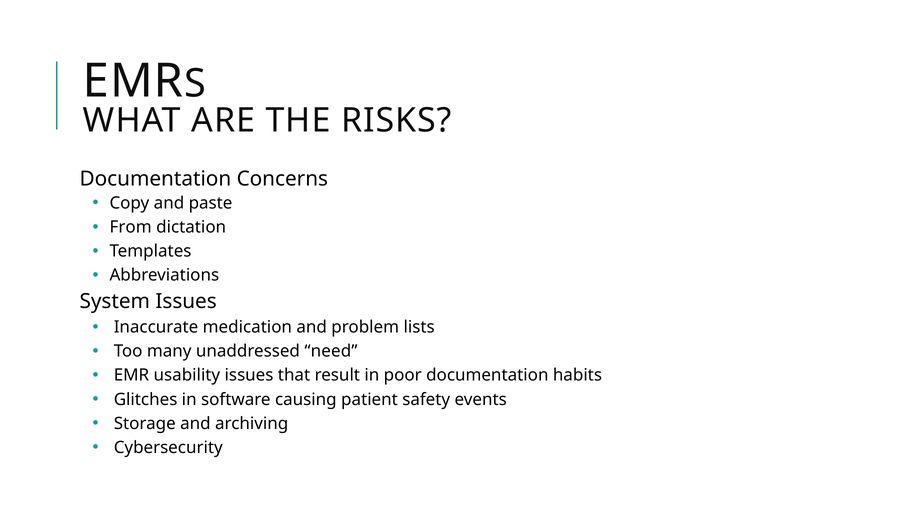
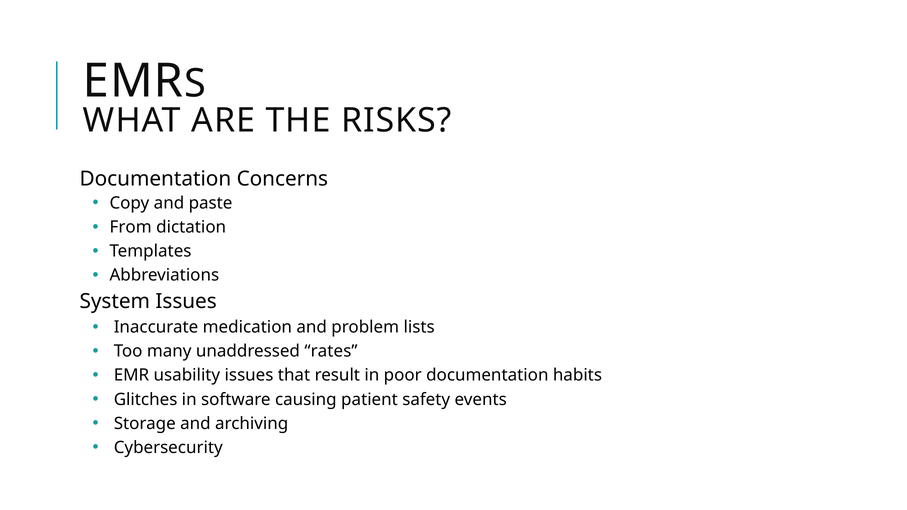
need: need -> rates
